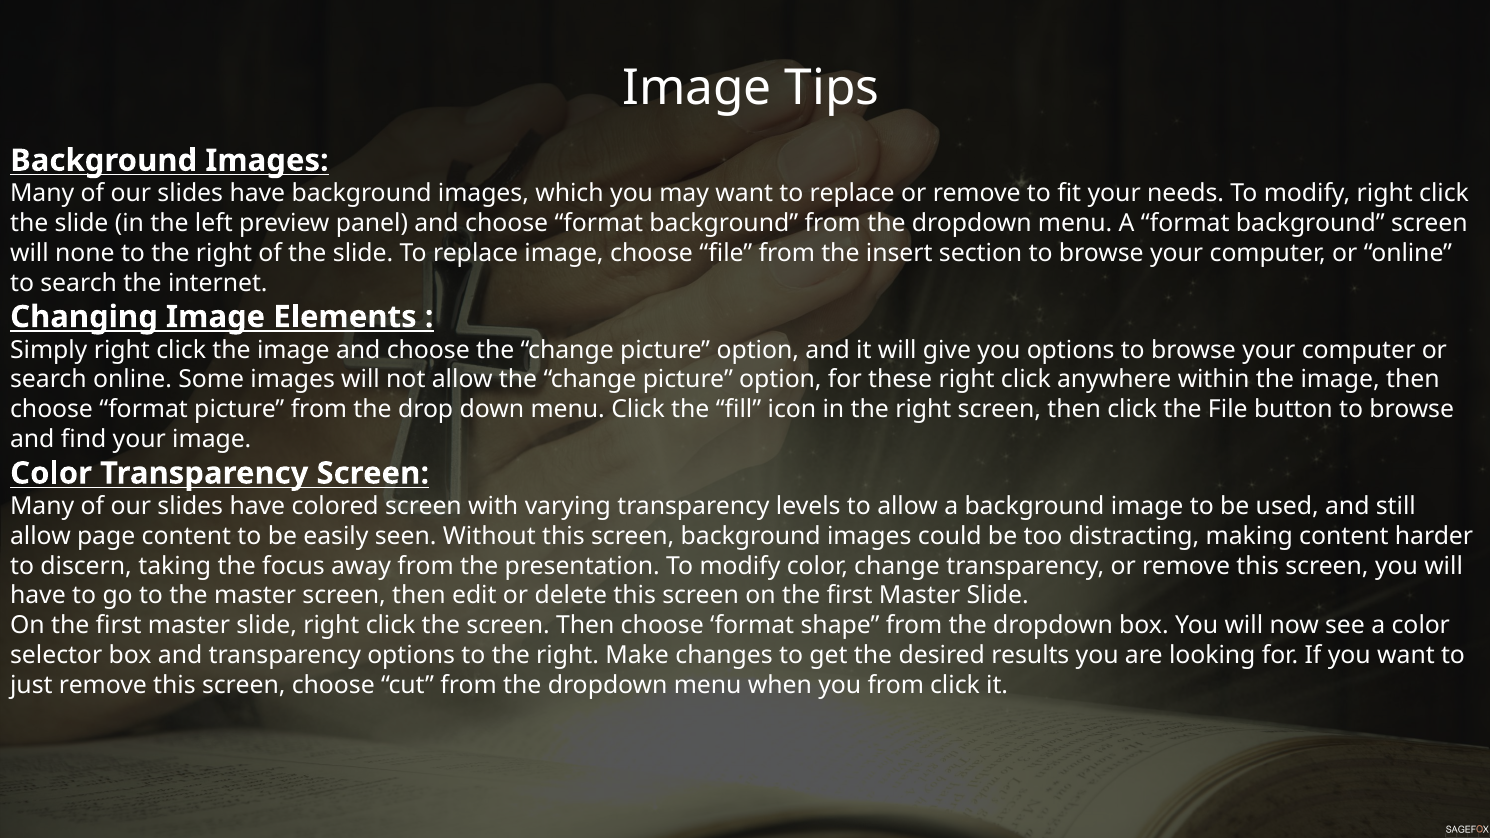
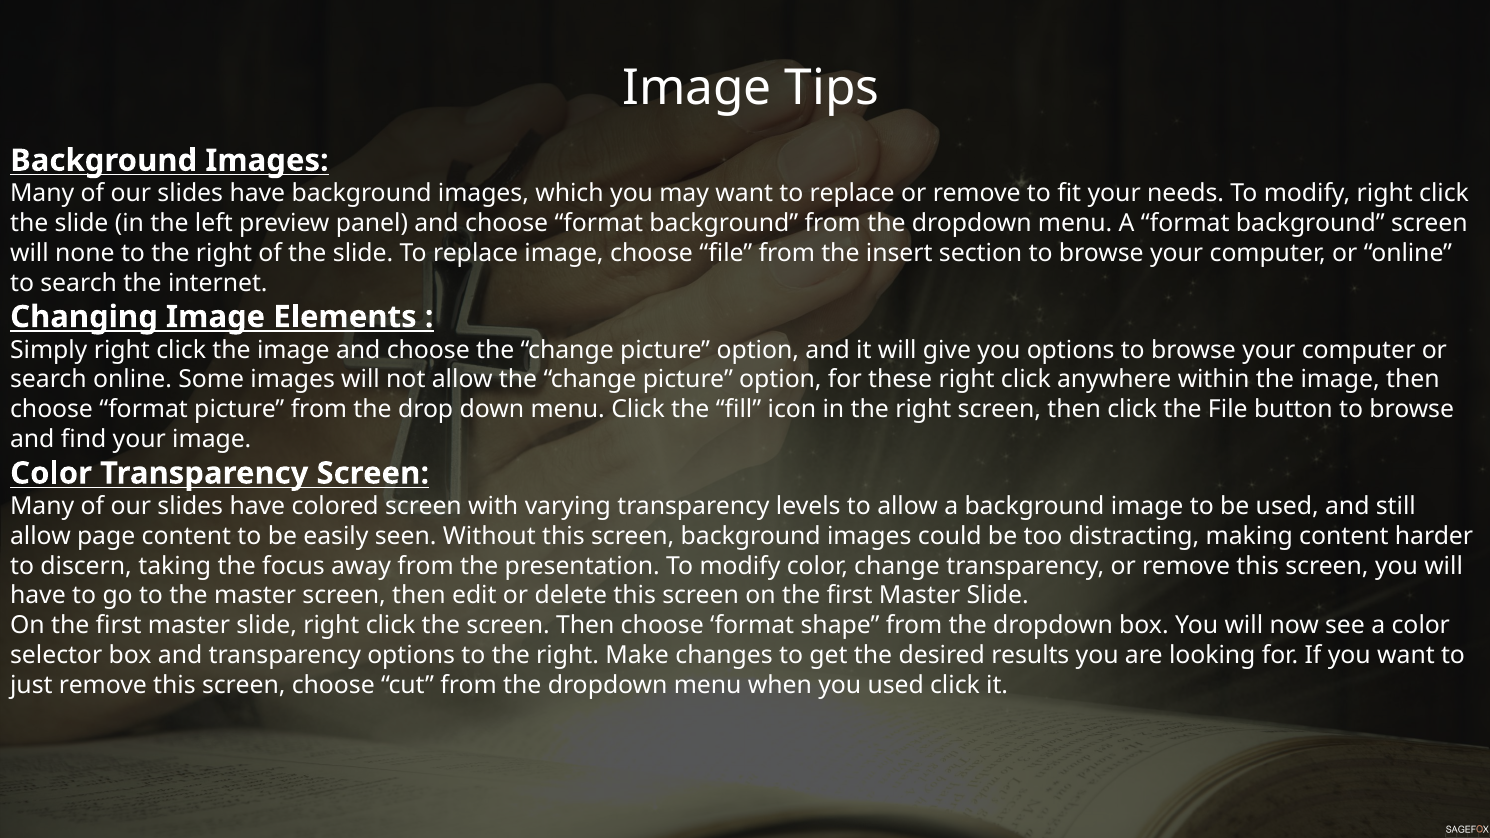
you from: from -> used
